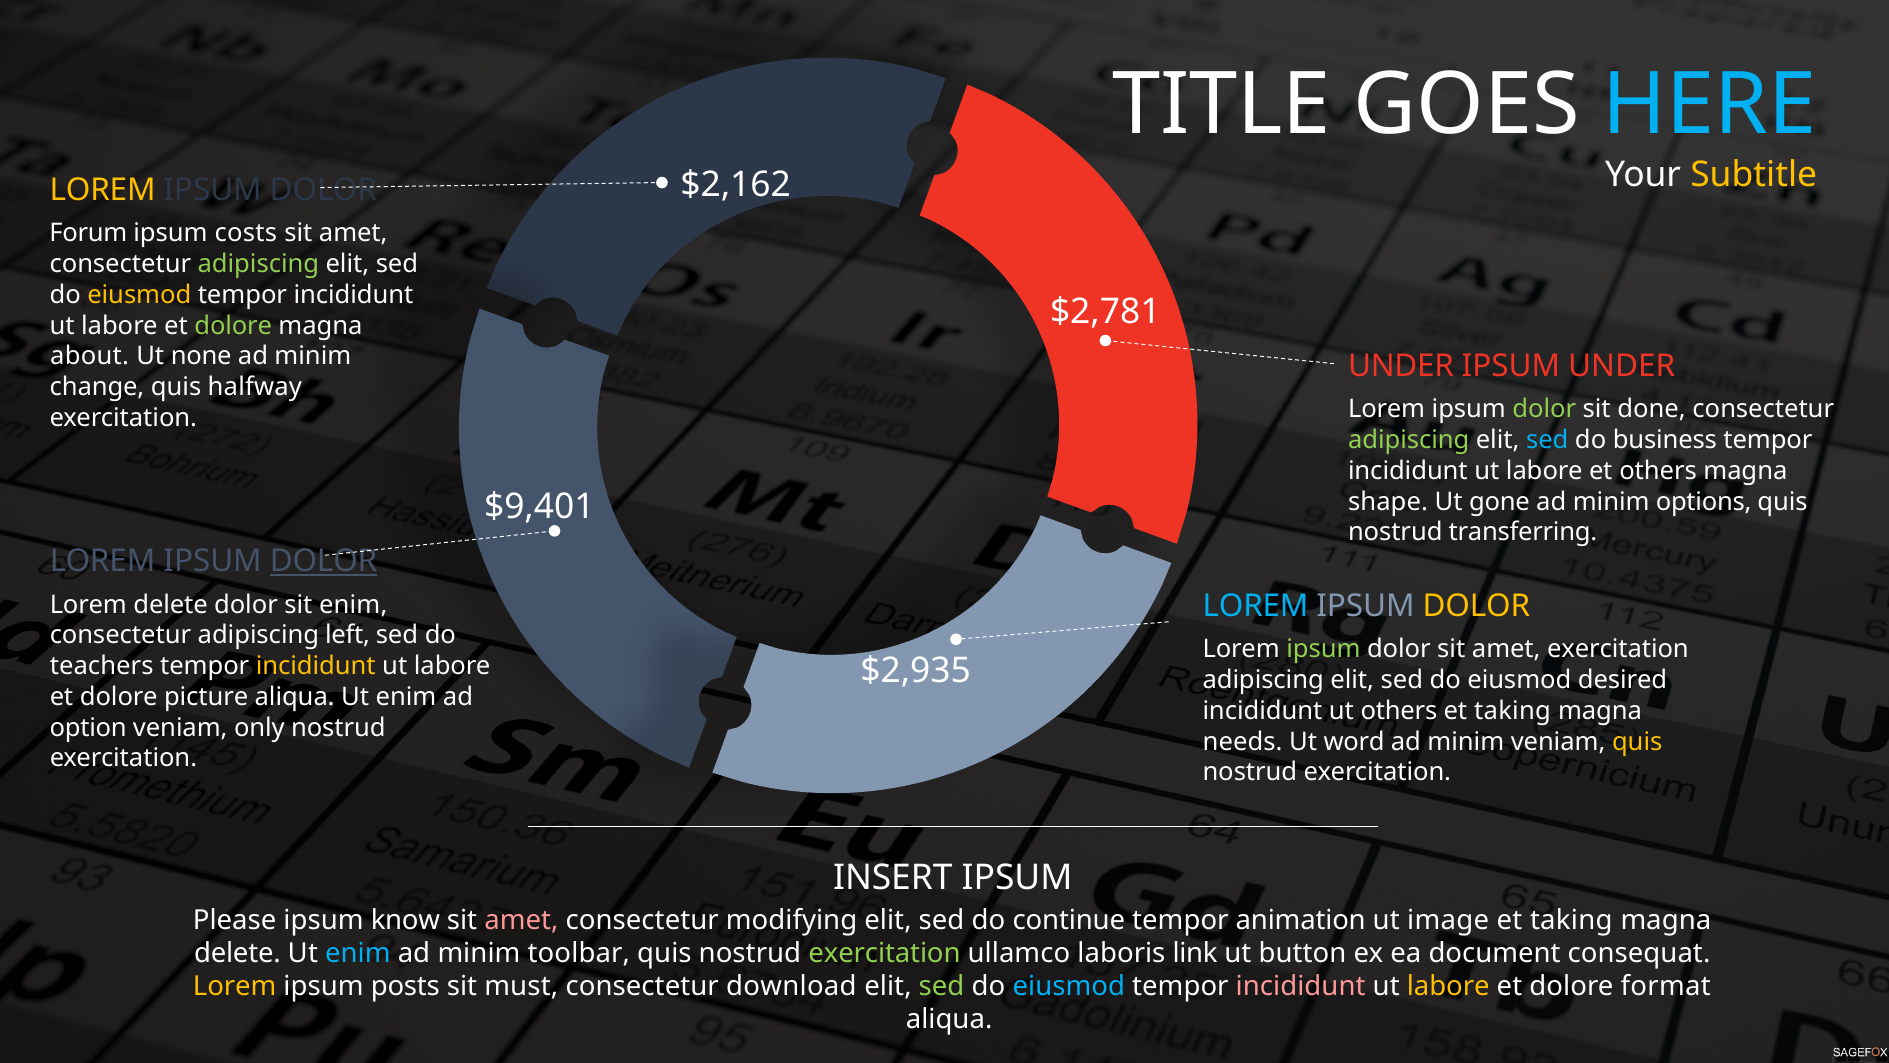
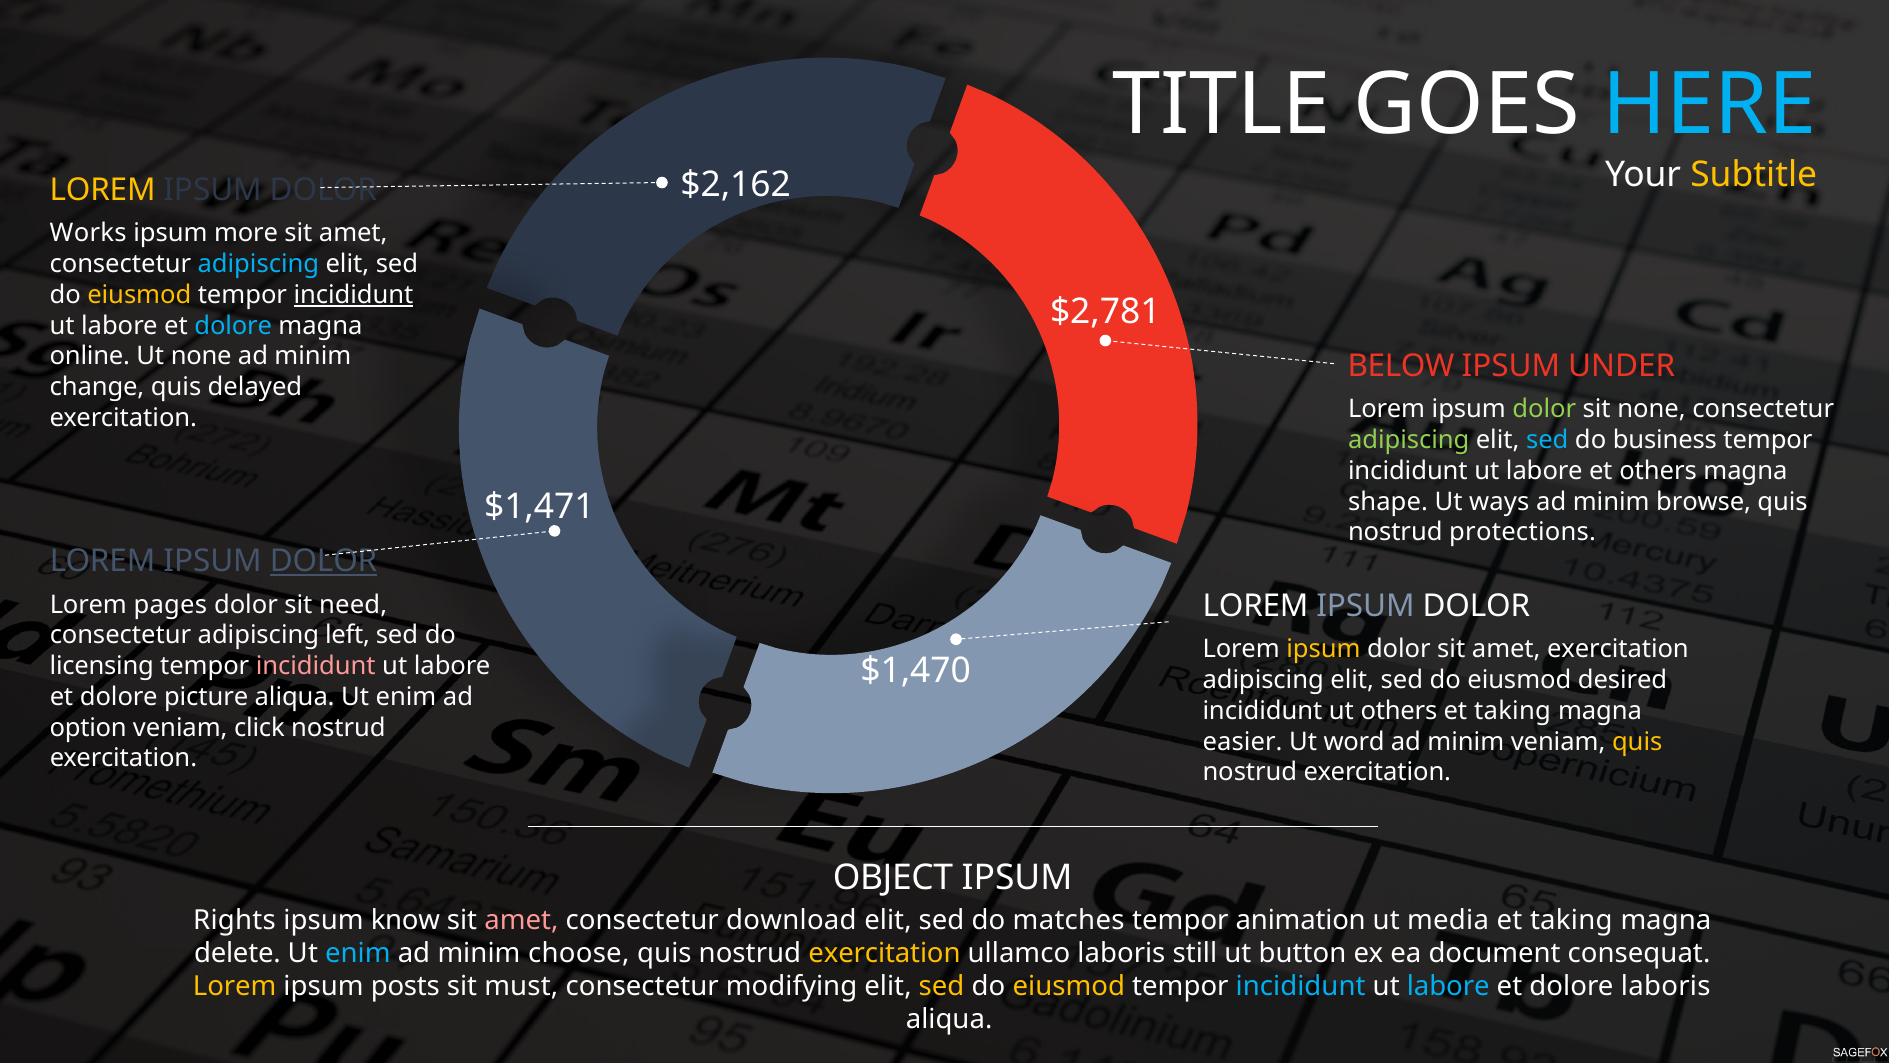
Forum: Forum -> Works
costs: costs -> more
adipiscing at (258, 264) colour: light green -> light blue
incididunt at (354, 295) underline: none -> present
dolore at (233, 325) colour: light green -> light blue
about: about -> online
UNDER at (1401, 366): UNDER -> BELOW
halfway: halfway -> delayed
sit done: done -> none
gone: gone -> ways
options: options -> browse
$9,401: $9,401 -> $1,471
transferring: transferring -> protections
Lorem delete: delete -> pages
sit enim: enim -> need
LOREM at (1256, 606) colour: light blue -> white
DOLOR at (1476, 606) colour: yellow -> white
ipsum at (1323, 649) colour: light green -> yellow
teachers: teachers -> licensing
incididunt at (316, 666) colour: yellow -> pink
$2,935: $2,935 -> $1,470
only: only -> click
needs: needs -> easier
INSERT: INSERT -> OBJECT
Please: Please -> Rights
modifying: modifying -> download
continue: continue -> matches
image: image -> media
toolbar: toolbar -> choose
exercitation at (885, 953) colour: light green -> yellow
link: link -> still
download: download -> modifying
sed at (942, 986) colour: light green -> yellow
eiusmod at (1069, 986) colour: light blue -> yellow
incididunt at (1301, 986) colour: pink -> light blue
labore at (1448, 986) colour: yellow -> light blue
dolore format: format -> laboris
